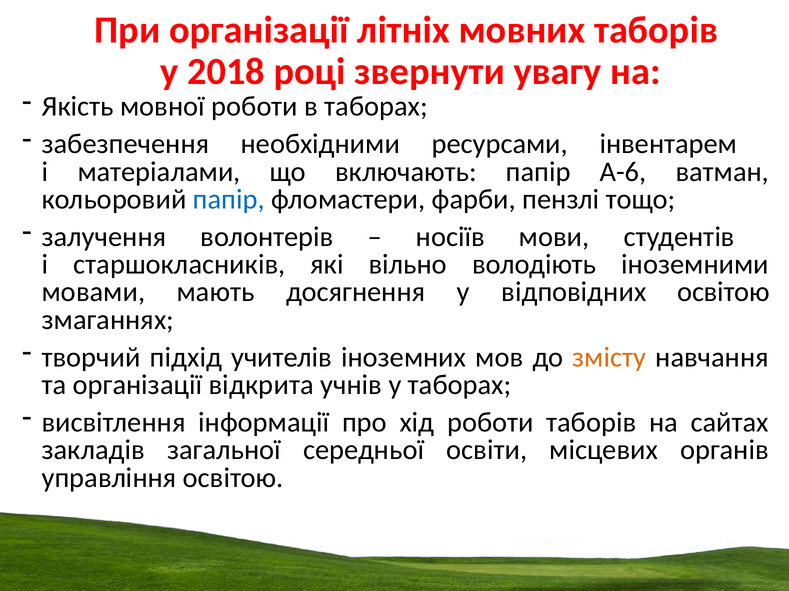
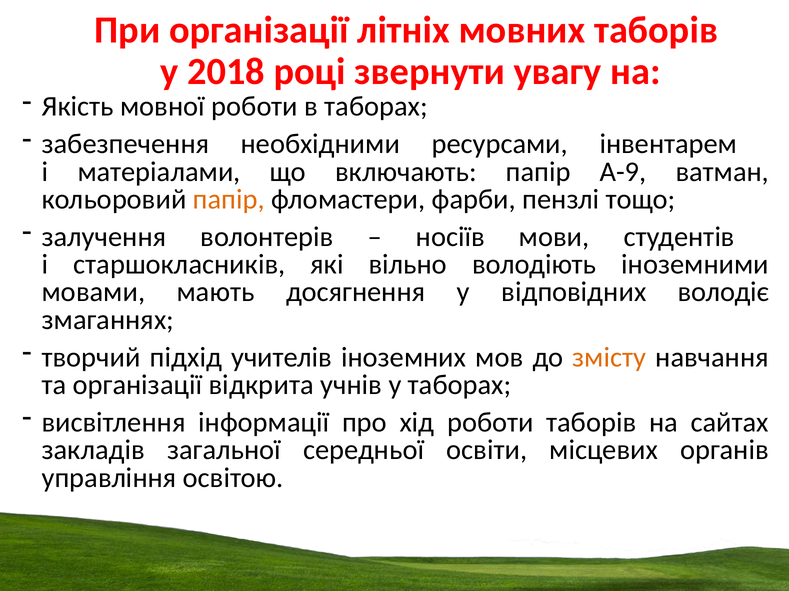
А-6: А-6 -> А-9
папір at (229, 200) colour: blue -> orange
відповідних освітою: освітою -> володіє
